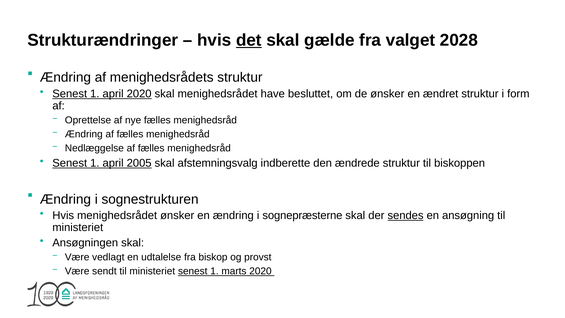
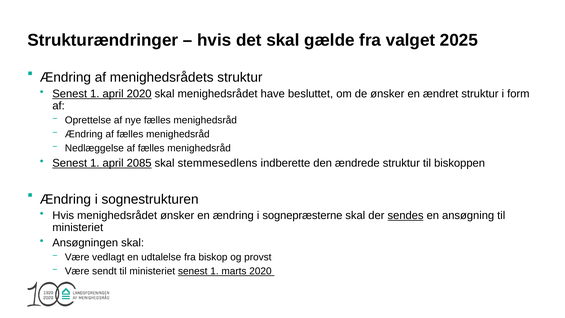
det underline: present -> none
2028: 2028 -> 2025
2005: 2005 -> 2085
afstemningsvalg: afstemningsvalg -> stemmesedlens
